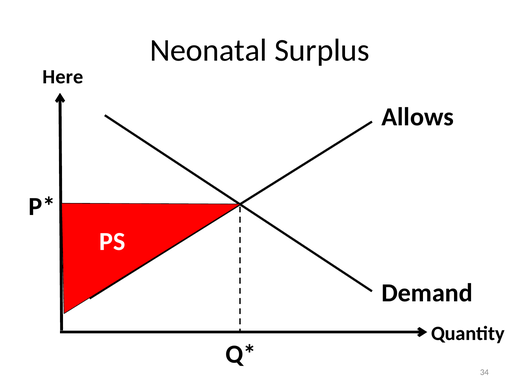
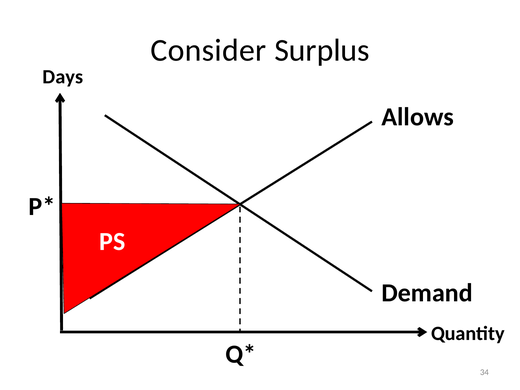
Neonatal: Neonatal -> Consider
Here: Here -> Days
